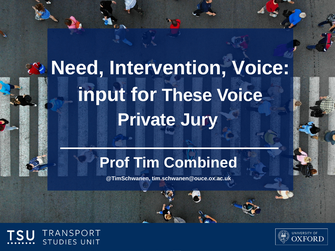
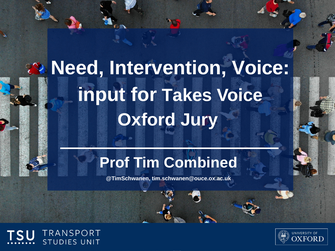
These: These -> Takes
Private: Private -> Oxford
